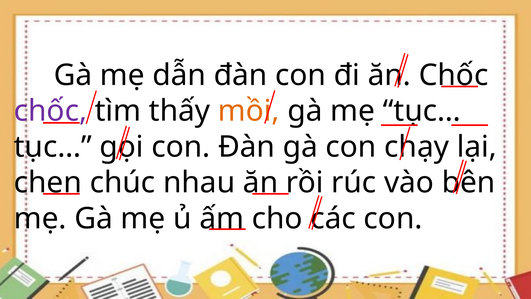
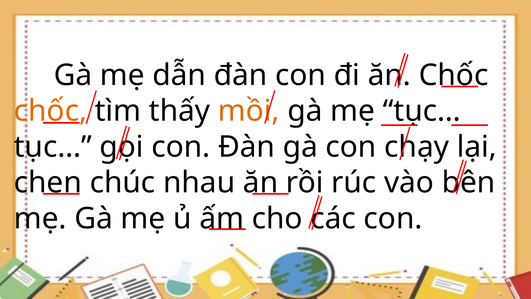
chốc at (50, 111) colour: purple -> orange
